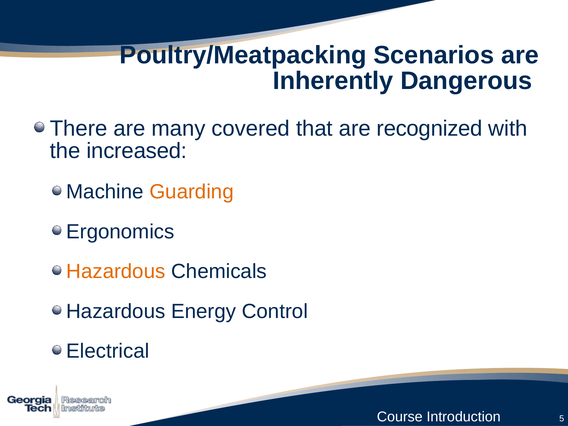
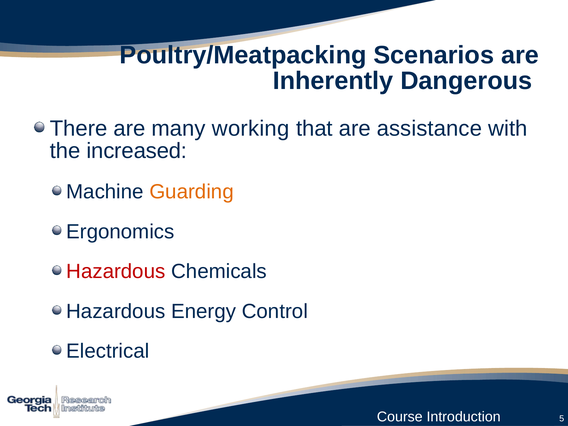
covered: covered -> working
recognized: recognized -> assistance
Hazardous at (116, 271) colour: orange -> red
